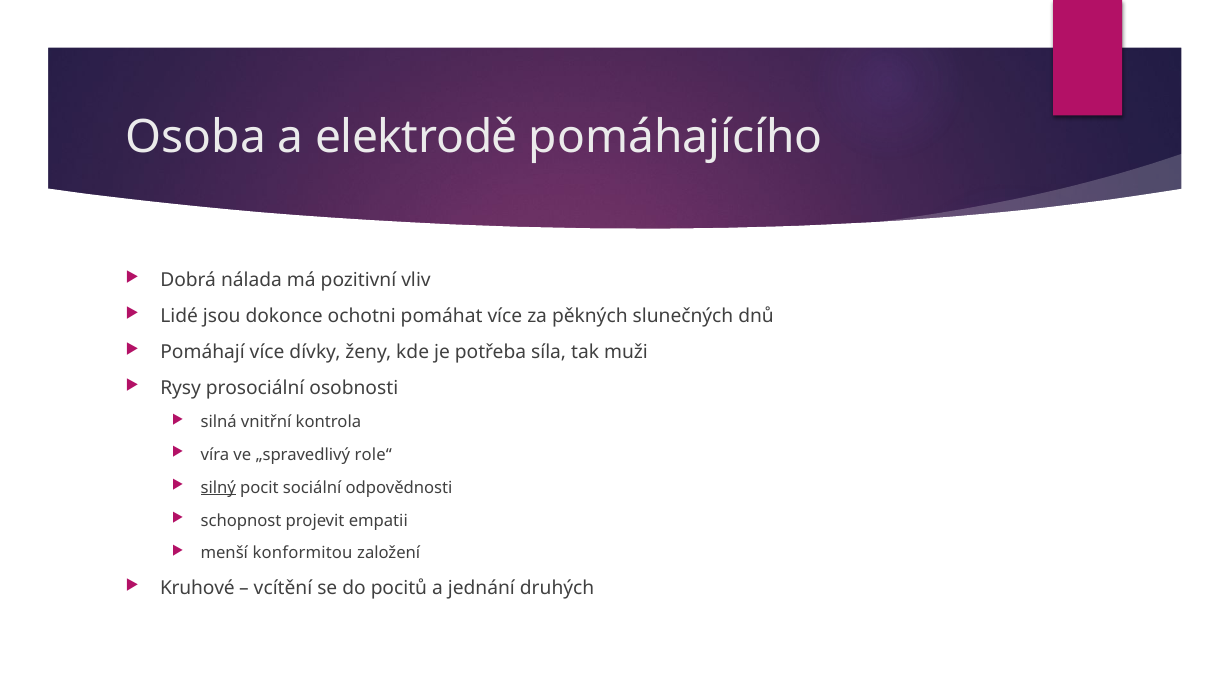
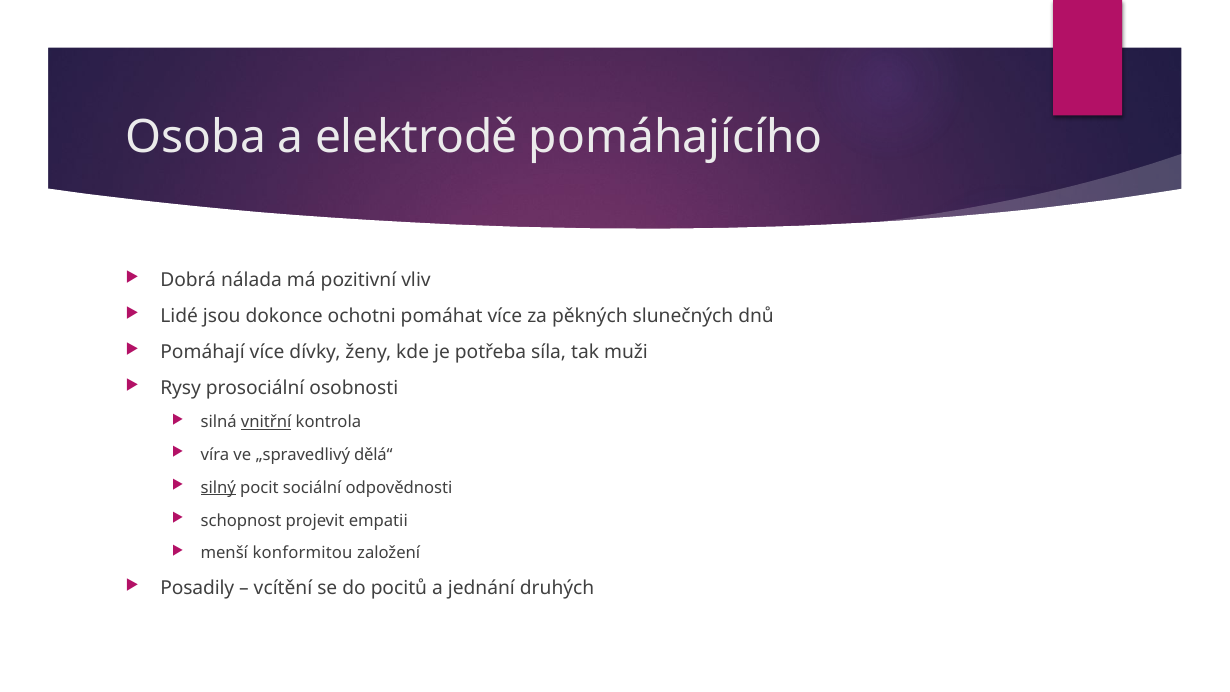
vnitřní underline: none -> present
role“: role“ -> dělá“
Kruhové: Kruhové -> Posadily
